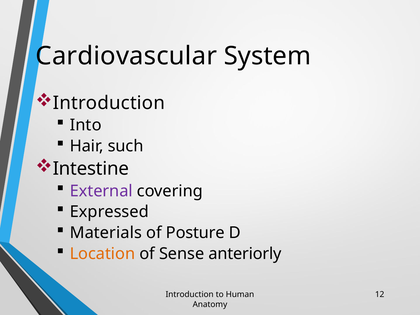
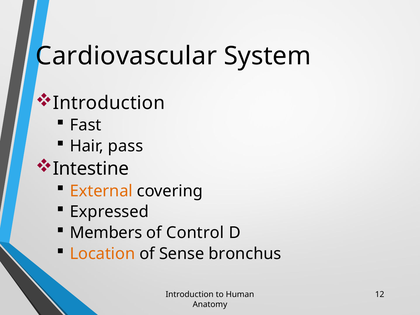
Into: Into -> Fast
such: such -> pass
External colour: purple -> orange
Materials: Materials -> Members
Posture: Posture -> Control
anteriorly: anteriorly -> bronchus
